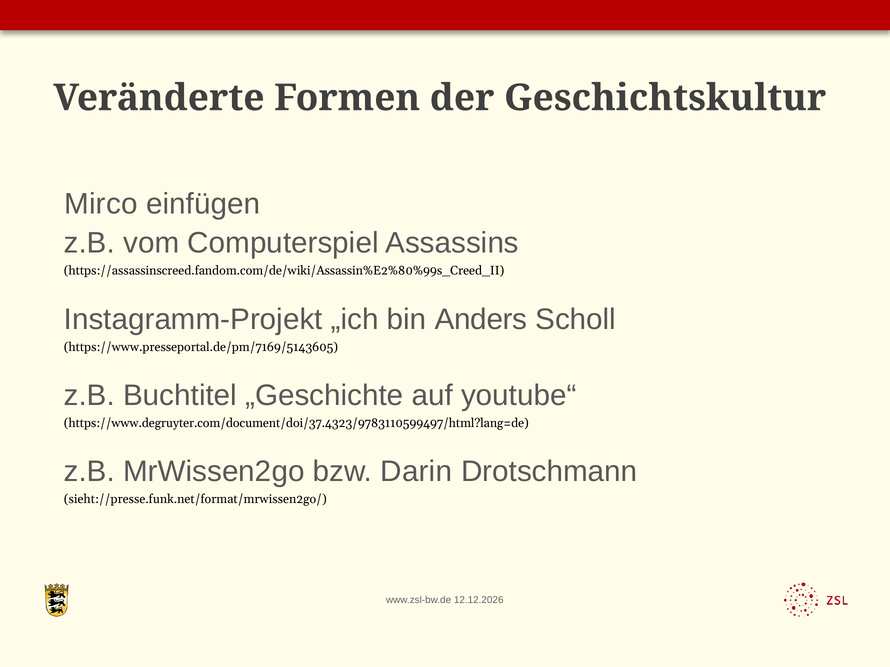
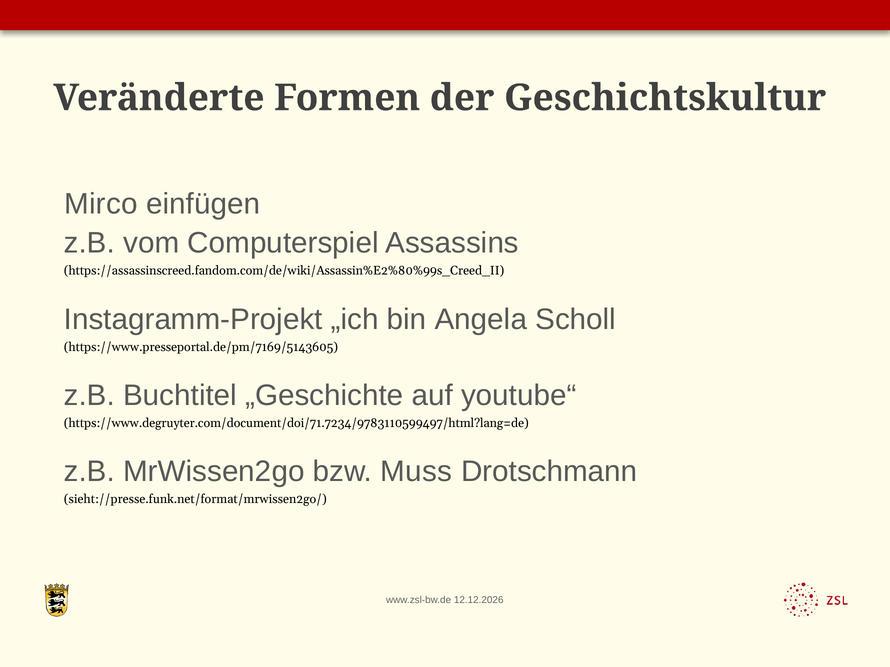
Anders: Anders -> Angela
https://www.degruyter.com/document/doi/37.4323/9783110599497/html?lang=de: https://www.degruyter.com/document/doi/37.4323/9783110599497/html?lang=de -> https://www.degruyter.com/document/doi/71.7234/9783110599497/html?lang=de
Darin: Darin -> Muss
